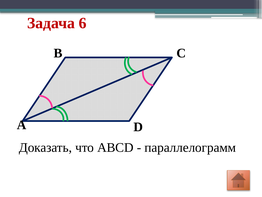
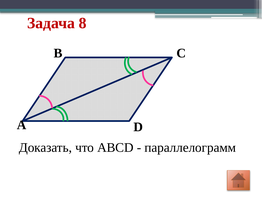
6: 6 -> 8
